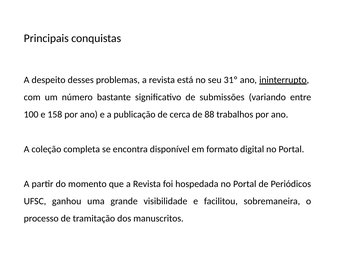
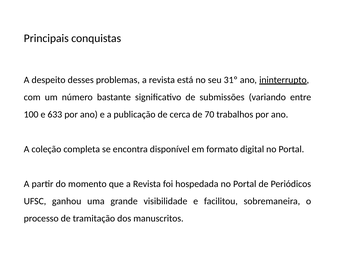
158: 158 -> 633
88: 88 -> 70
